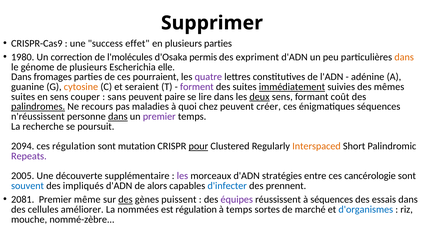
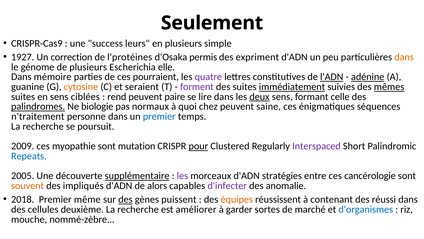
Supprimer: Supprimer -> Seulement
effet: effet -> leurs
plusieurs parties: parties -> simple
1980: 1980 -> 1927
l'molécules: l'molécules -> l'protéines
fromages: fromages -> mémoire
l'ADN underline: none -> present
adénine underline: none -> present
mêmes underline: none -> present
couper: couper -> ciblées
sans: sans -> rend
coût: coût -> celle
recours: recours -> biologie
maladies: maladies -> normaux
créer: créer -> saine
n'réussissent: n'réussissent -> n'traitement
dans at (118, 116) underline: present -> none
premier at (159, 116) colour: purple -> blue
2094: 2094 -> 2009
ces régulation: régulation -> myopathie
Interspaced colour: orange -> purple
Repeats colour: purple -> blue
supplémentaire underline: none -> present
souvent colour: blue -> orange
d'infecter colour: blue -> purple
prennent: prennent -> anomalie
2081: 2081 -> 2018
équipes colour: purple -> orange
à séquences: séquences -> contenant
essais: essais -> réussi
améliorer: améliorer -> deuxième
nommées at (138, 209): nommées -> recherche
est régulation: régulation -> améliorer
à temps: temps -> garder
